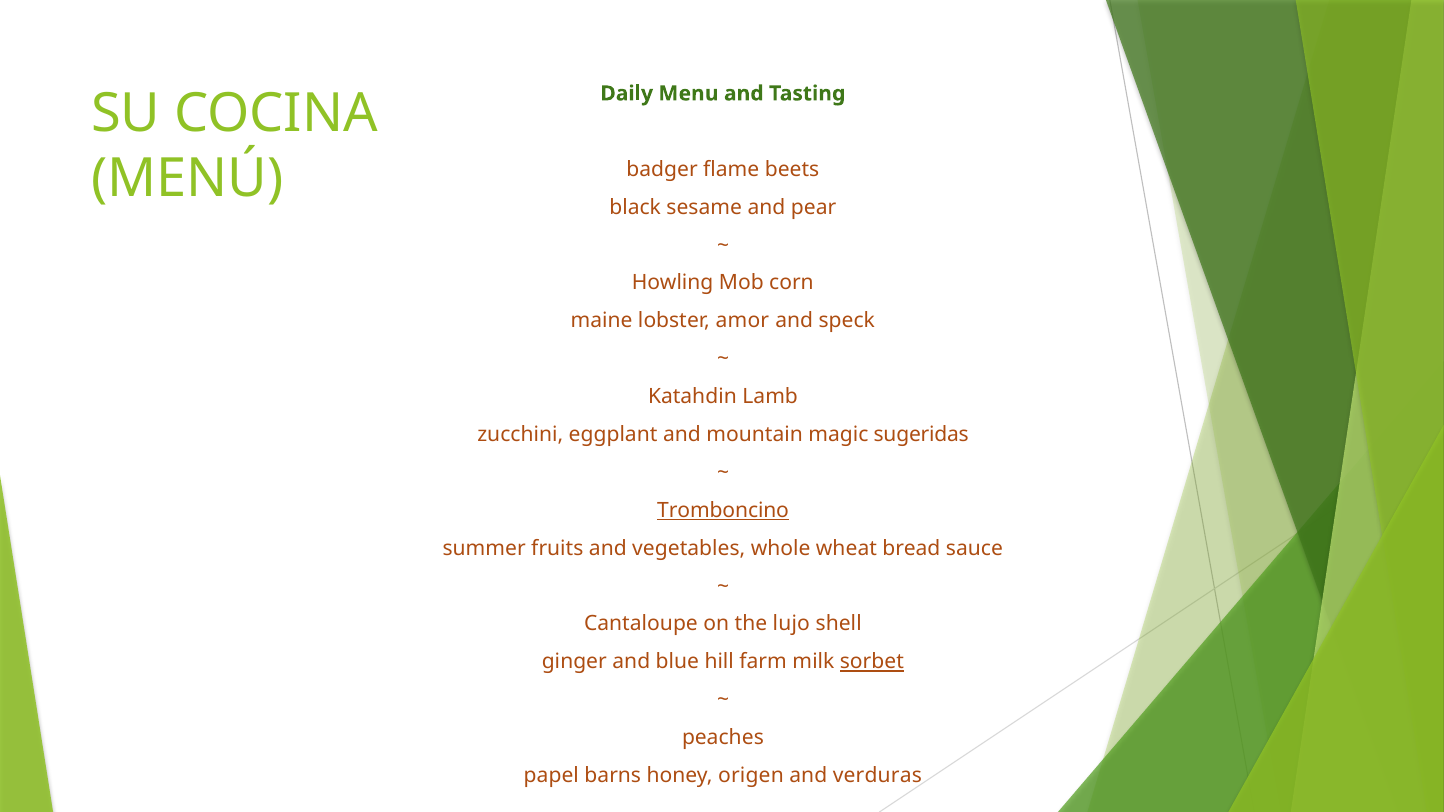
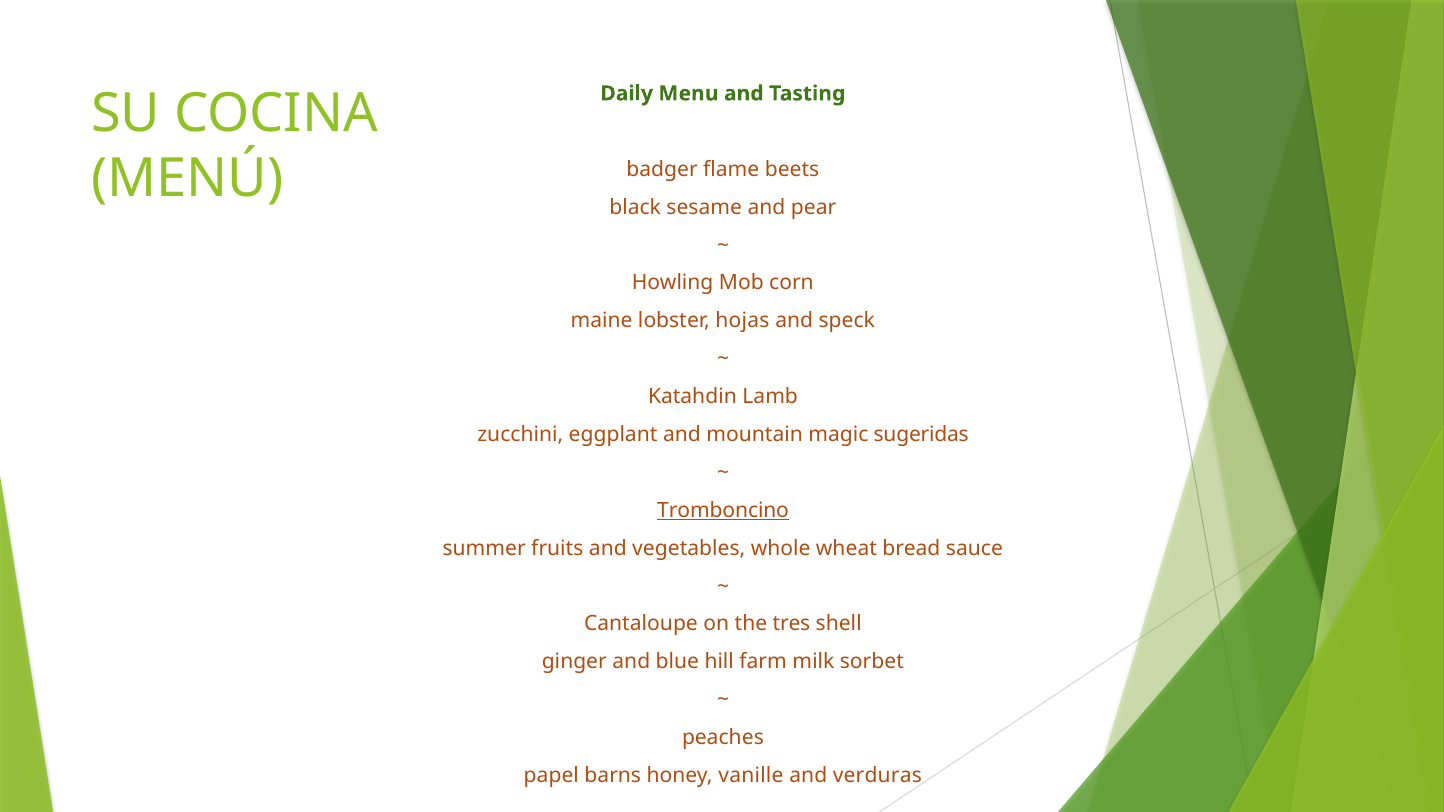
amor: amor -> hojas
lujo: lujo -> tres
sorbet underline: present -> none
origen: origen -> vanille
